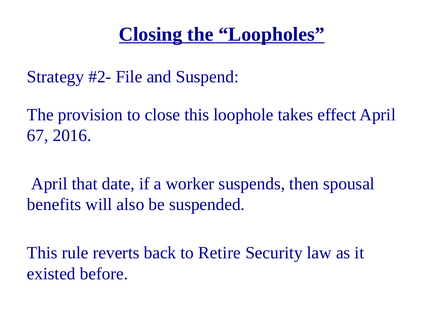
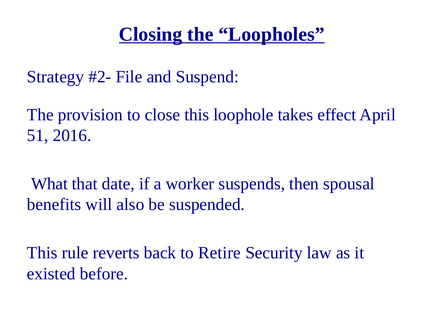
67: 67 -> 51
April at (49, 183): April -> What
